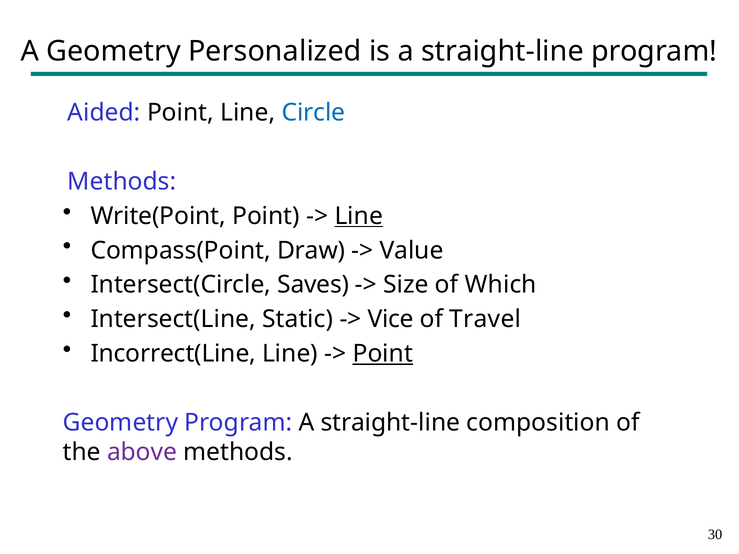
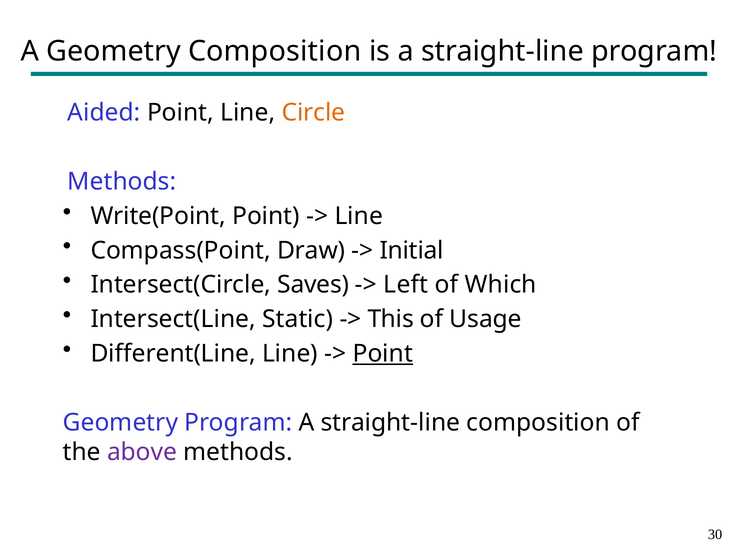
Geometry Personalized: Personalized -> Composition
Circle colour: blue -> orange
Line at (359, 216) underline: present -> none
Value: Value -> Initial
Size: Size -> Left
Vice: Vice -> This
Travel: Travel -> Usage
Incorrect(Line: Incorrect(Line -> Different(Line
